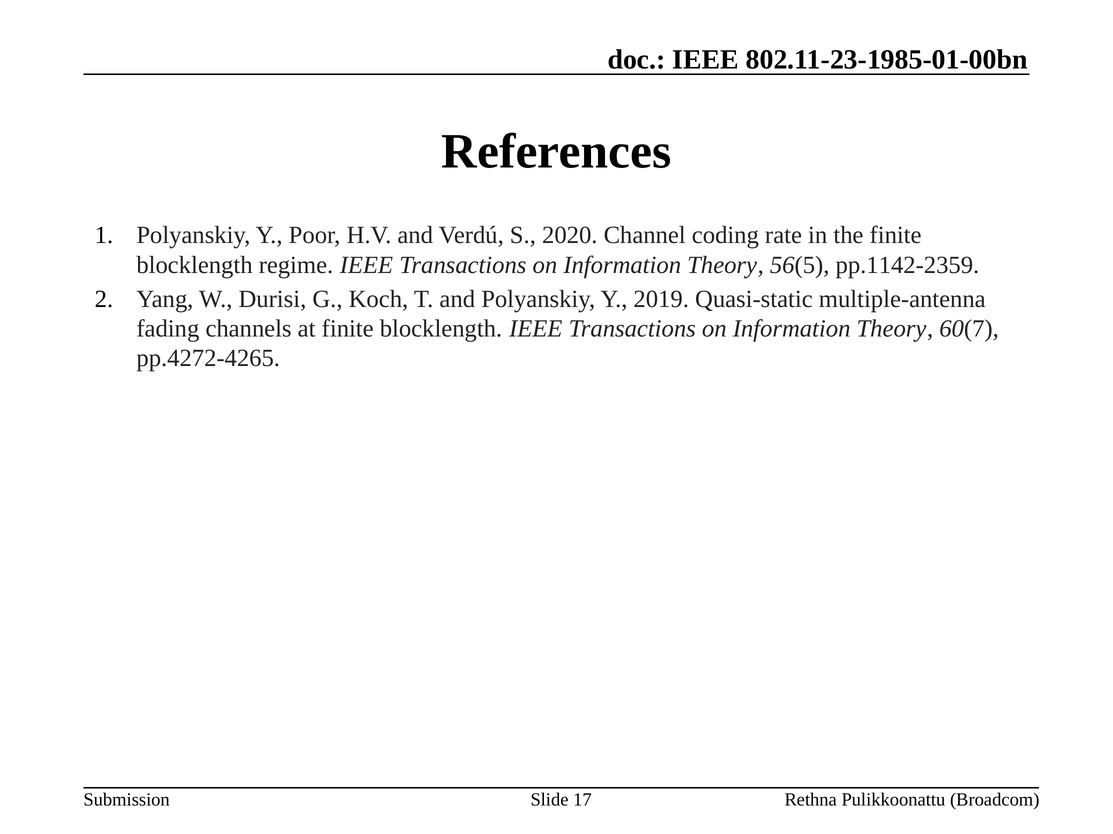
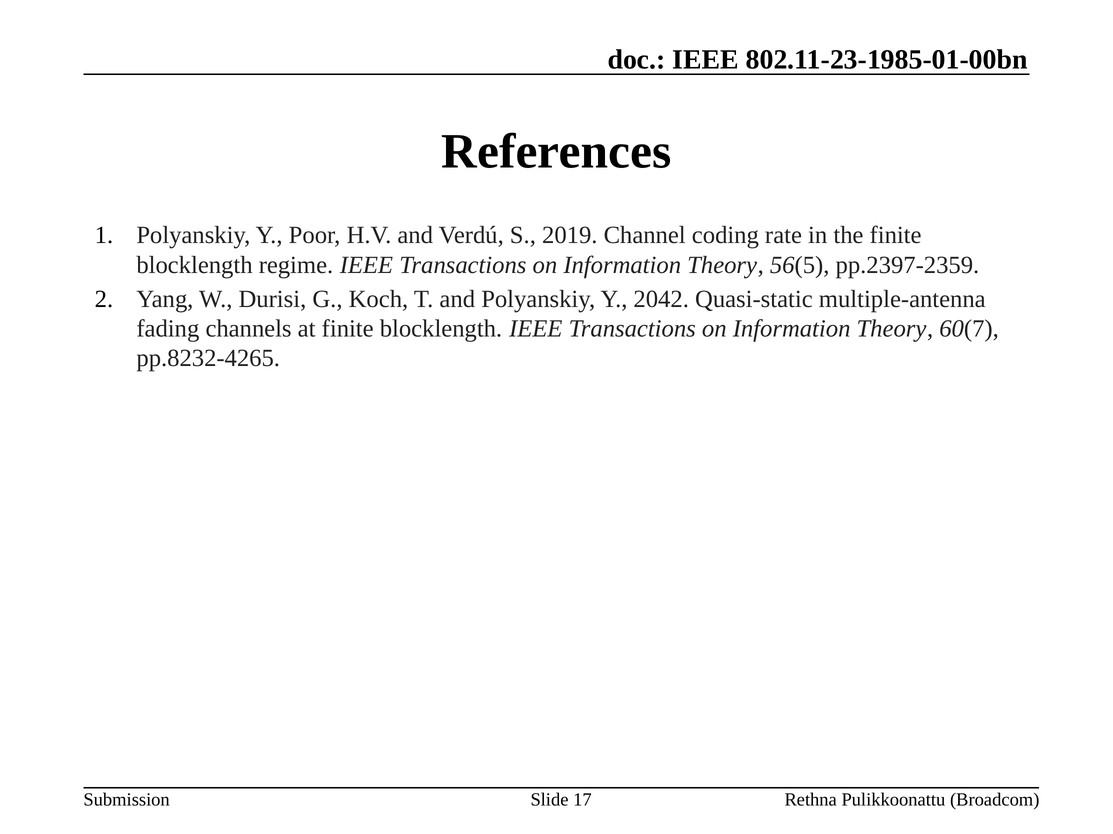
2020: 2020 -> 2019
pp.1142-2359: pp.1142-2359 -> pp.2397-2359
2019: 2019 -> 2042
pp.4272-4265: pp.4272-4265 -> pp.8232-4265
